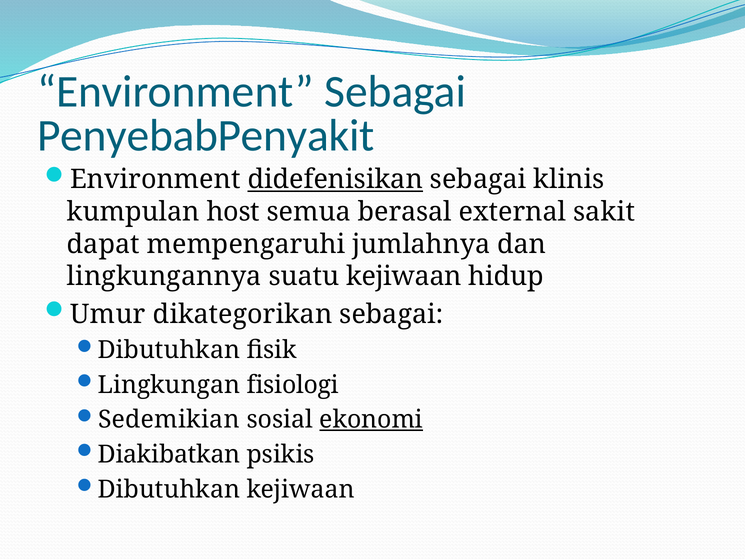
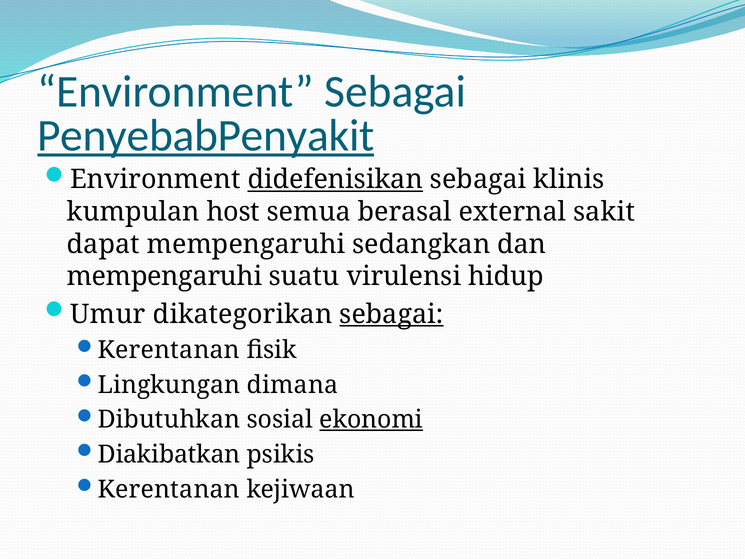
PenyebabPenyakit underline: none -> present
jumlahnya: jumlahnya -> sedangkan
lingkungannya at (164, 276): lingkungannya -> mempengaruhi
suatu kejiwaan: kejiwaan -> virulensi
sebagai at (391, 314) underline: none -> present
Dibutuhkan at (169, 350): Dibutuhkan -> Kerentanan
fisiologi: fisiologi -> dimana
Sedemikian: Sedemikian -> Dibutuhkan
Dibutuhkan at (169, 489): Dibutuhkan -> Kerentanan
